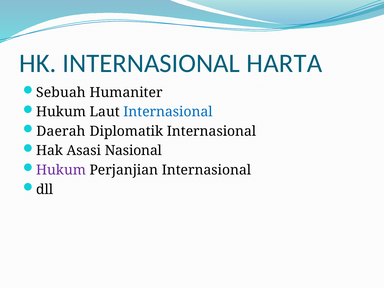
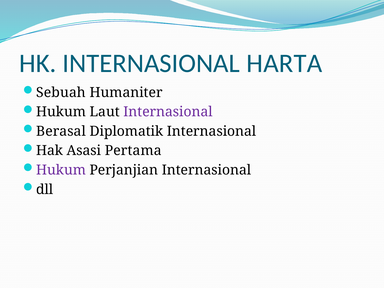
Internasional at (168, 112) colour: blue -> purple
Daerah: Daerah -> Berasal
Nasional: Nasional -> Pertama
